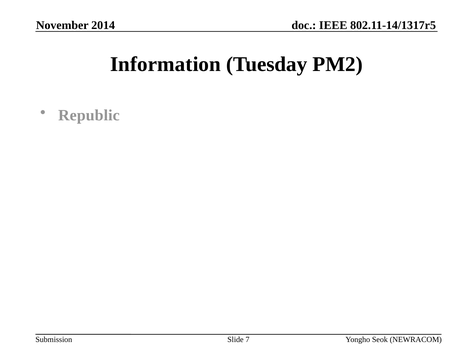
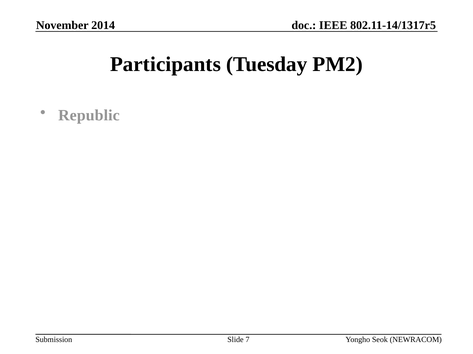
Information: Information -> Participants
